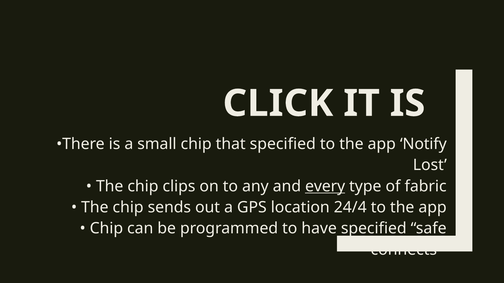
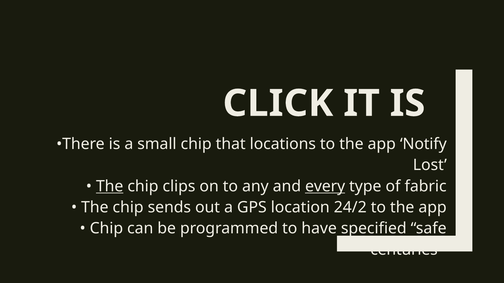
that specified: specified -> locations
The at (110, 187) underline: none -> present
24/4: 24/4 -> 24/2
connects: connects -> centuries
